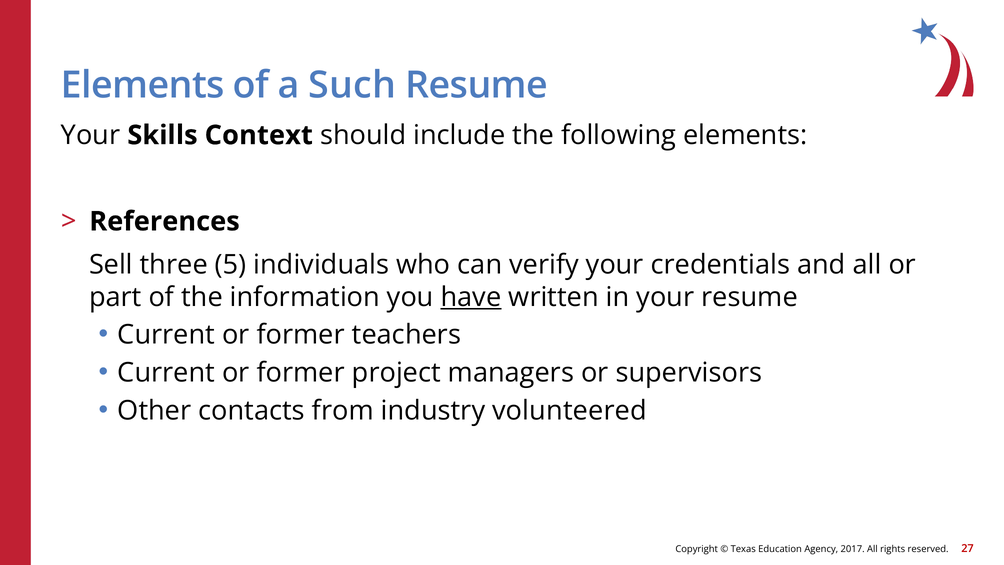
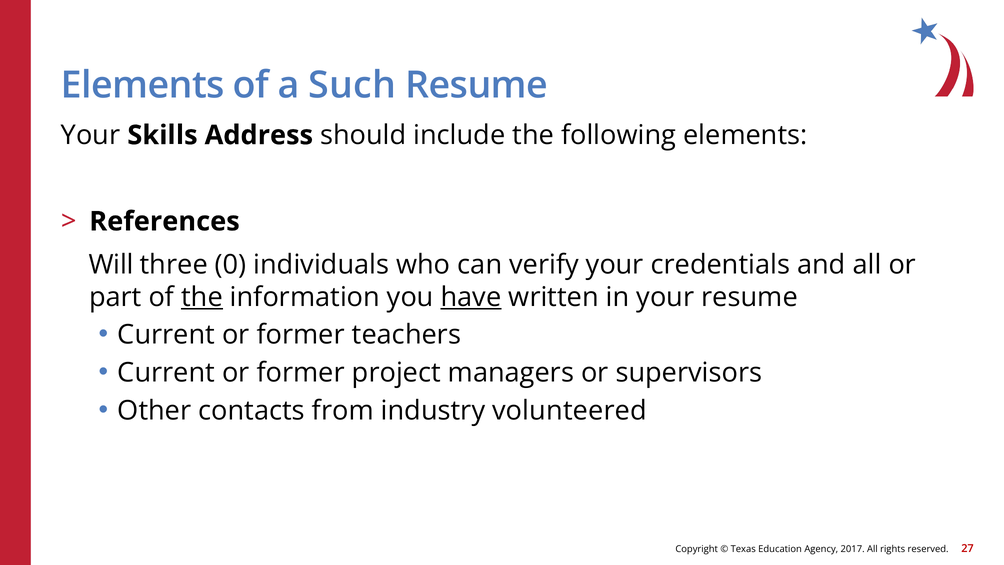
Context: Context -> Address
Sell: Sell -> Will
5: 5 -> 0
the at (202, 297) underline: none -> present
